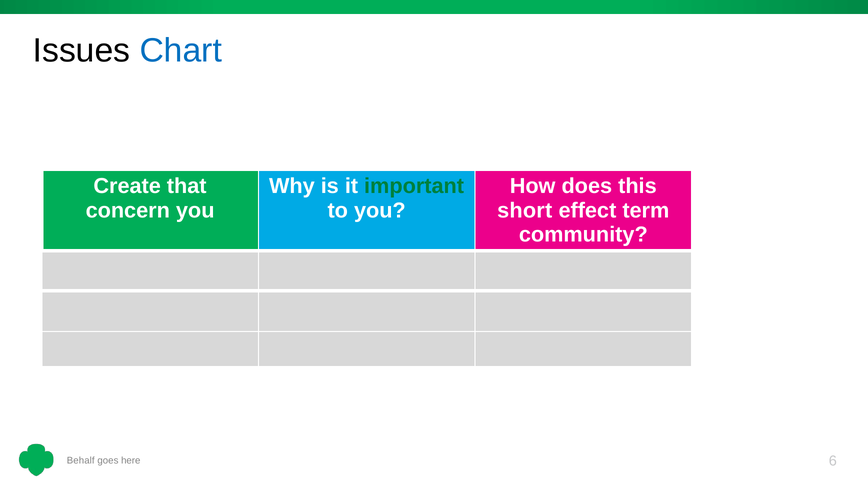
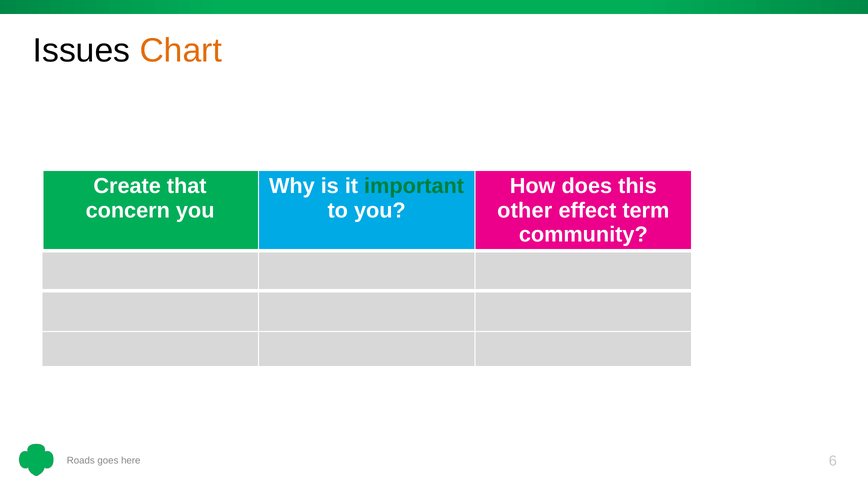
Chart colour: blue -> orange
short: short -> other
Behalf: Behalf -> Roads
